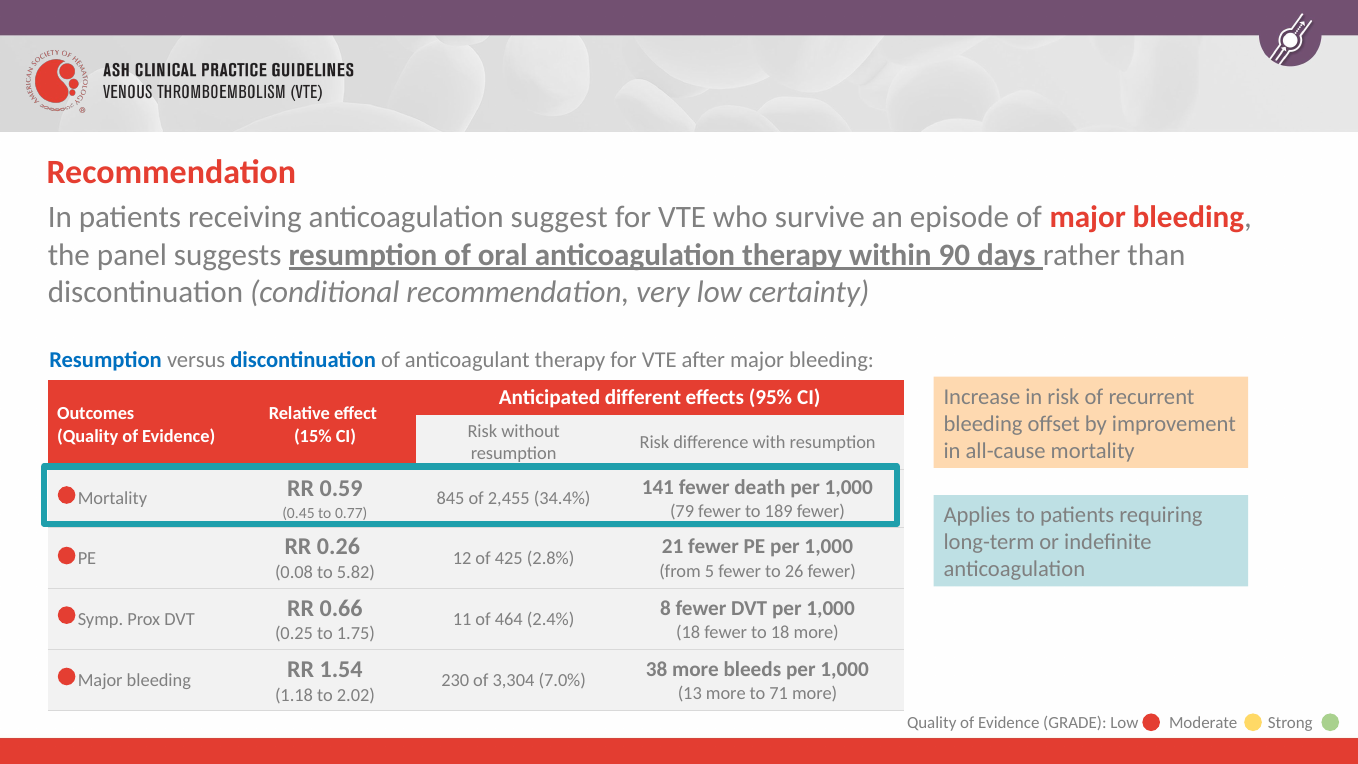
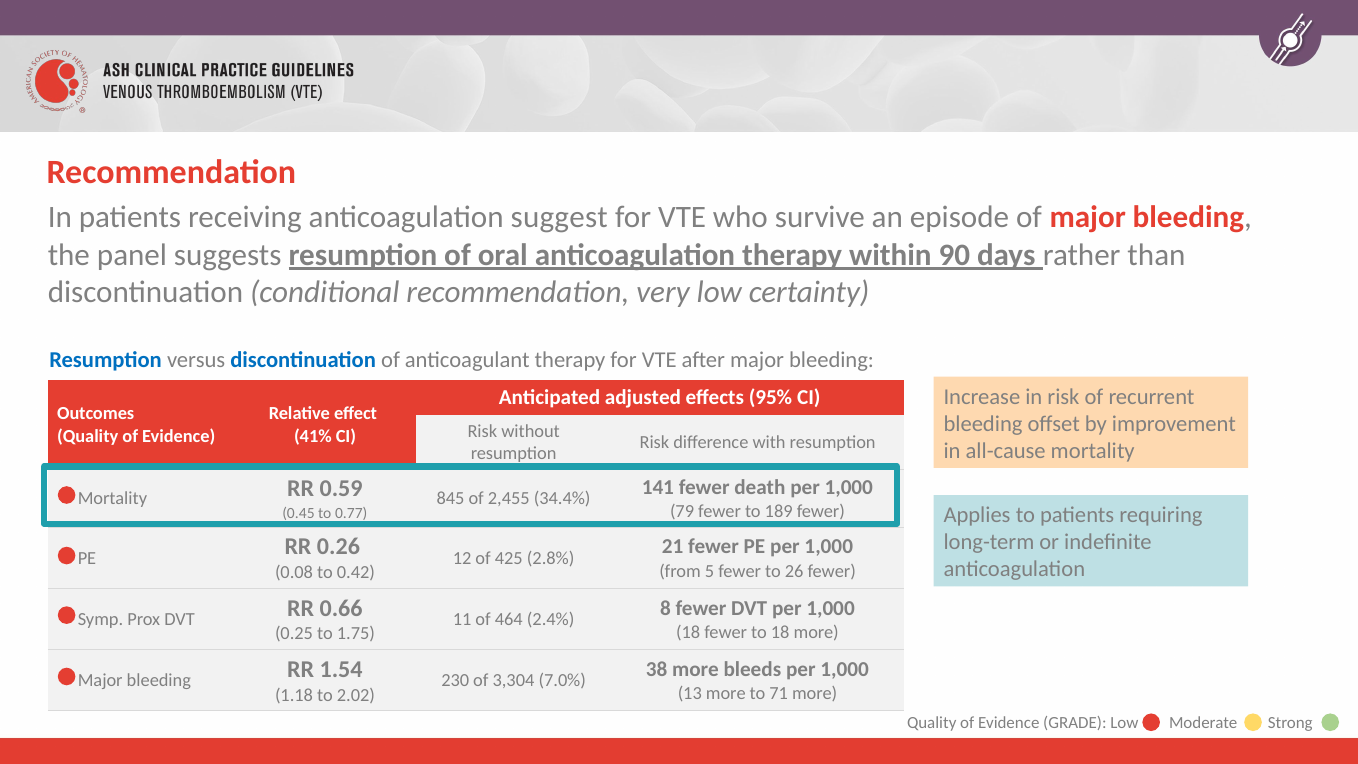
different: different -> adjusted
15%: 15% -> 41%
5.82: 5.82 -> 0.42
